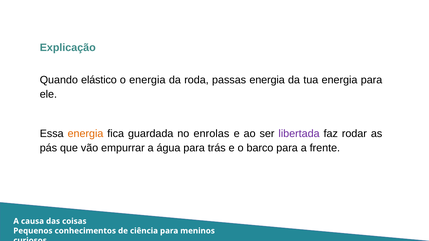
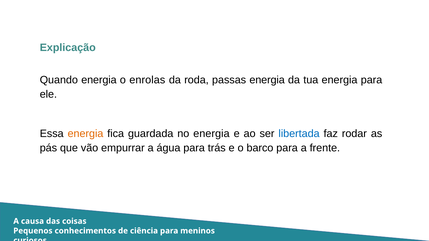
Quando elástico: elástico -> energia
o energia: energia -> enrolas
no enrolas: enrolas -> energia
libertada colour: purple -> blue
